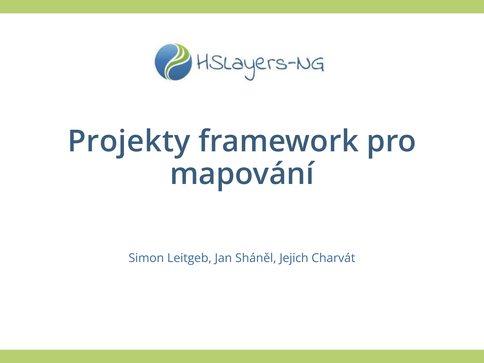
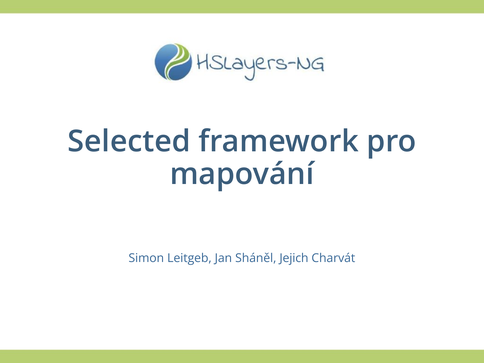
Projekty: Projekty -> Selected
